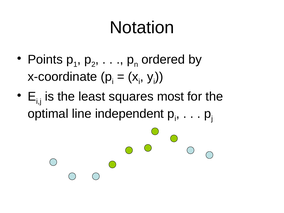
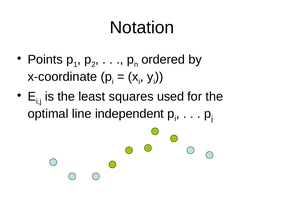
most: most -> used
